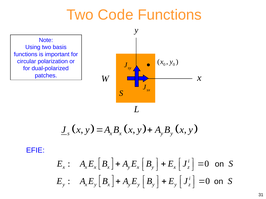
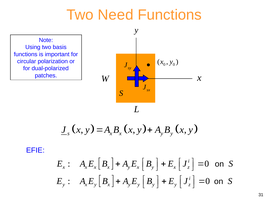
Code: Code -> Need
